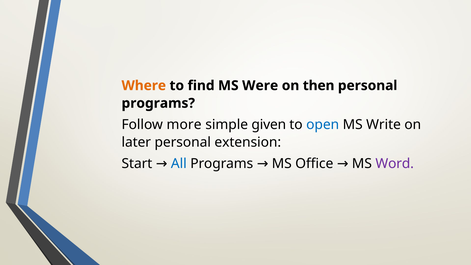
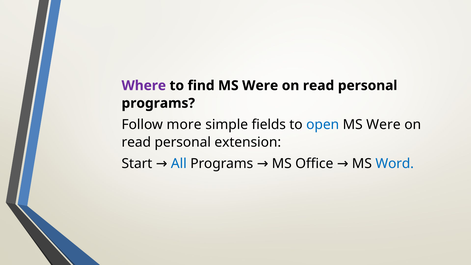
Where colour: orange -> purple
then at (319, 86): then -> read
given: given -> fields
Write at (384, 125): Write -> Were
later at (136, 142): later -> read
Word colour: purple -> blue
